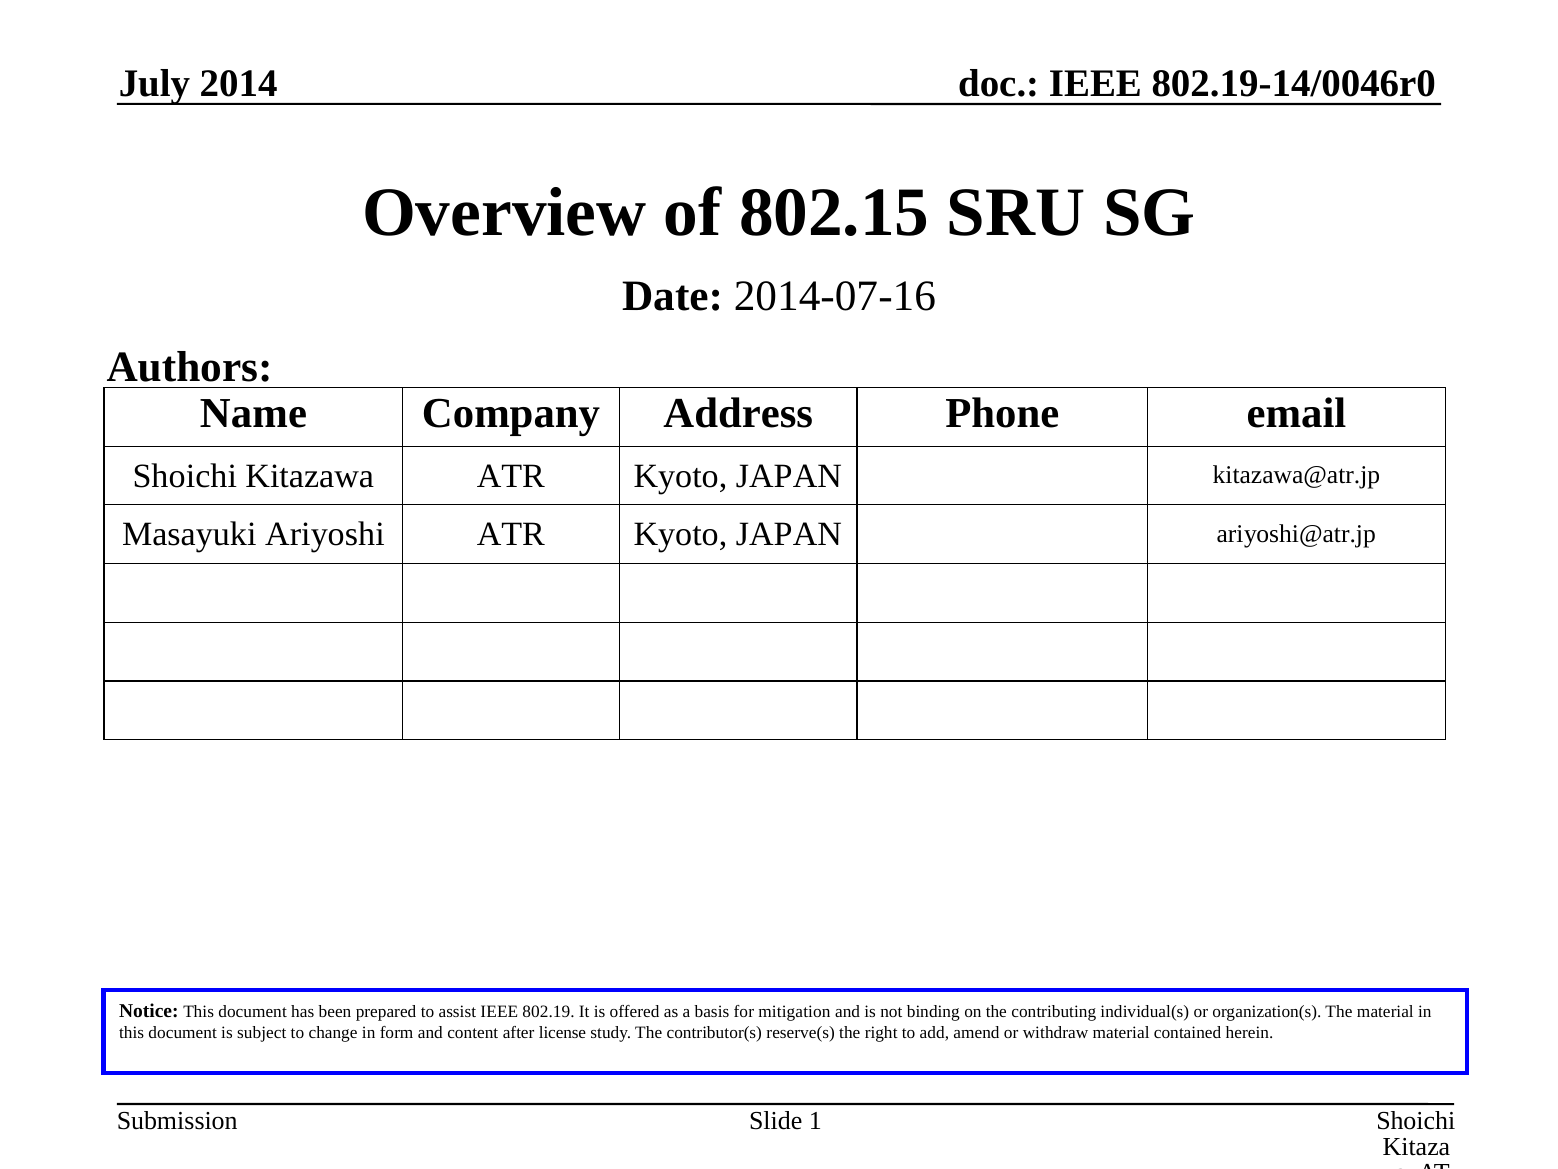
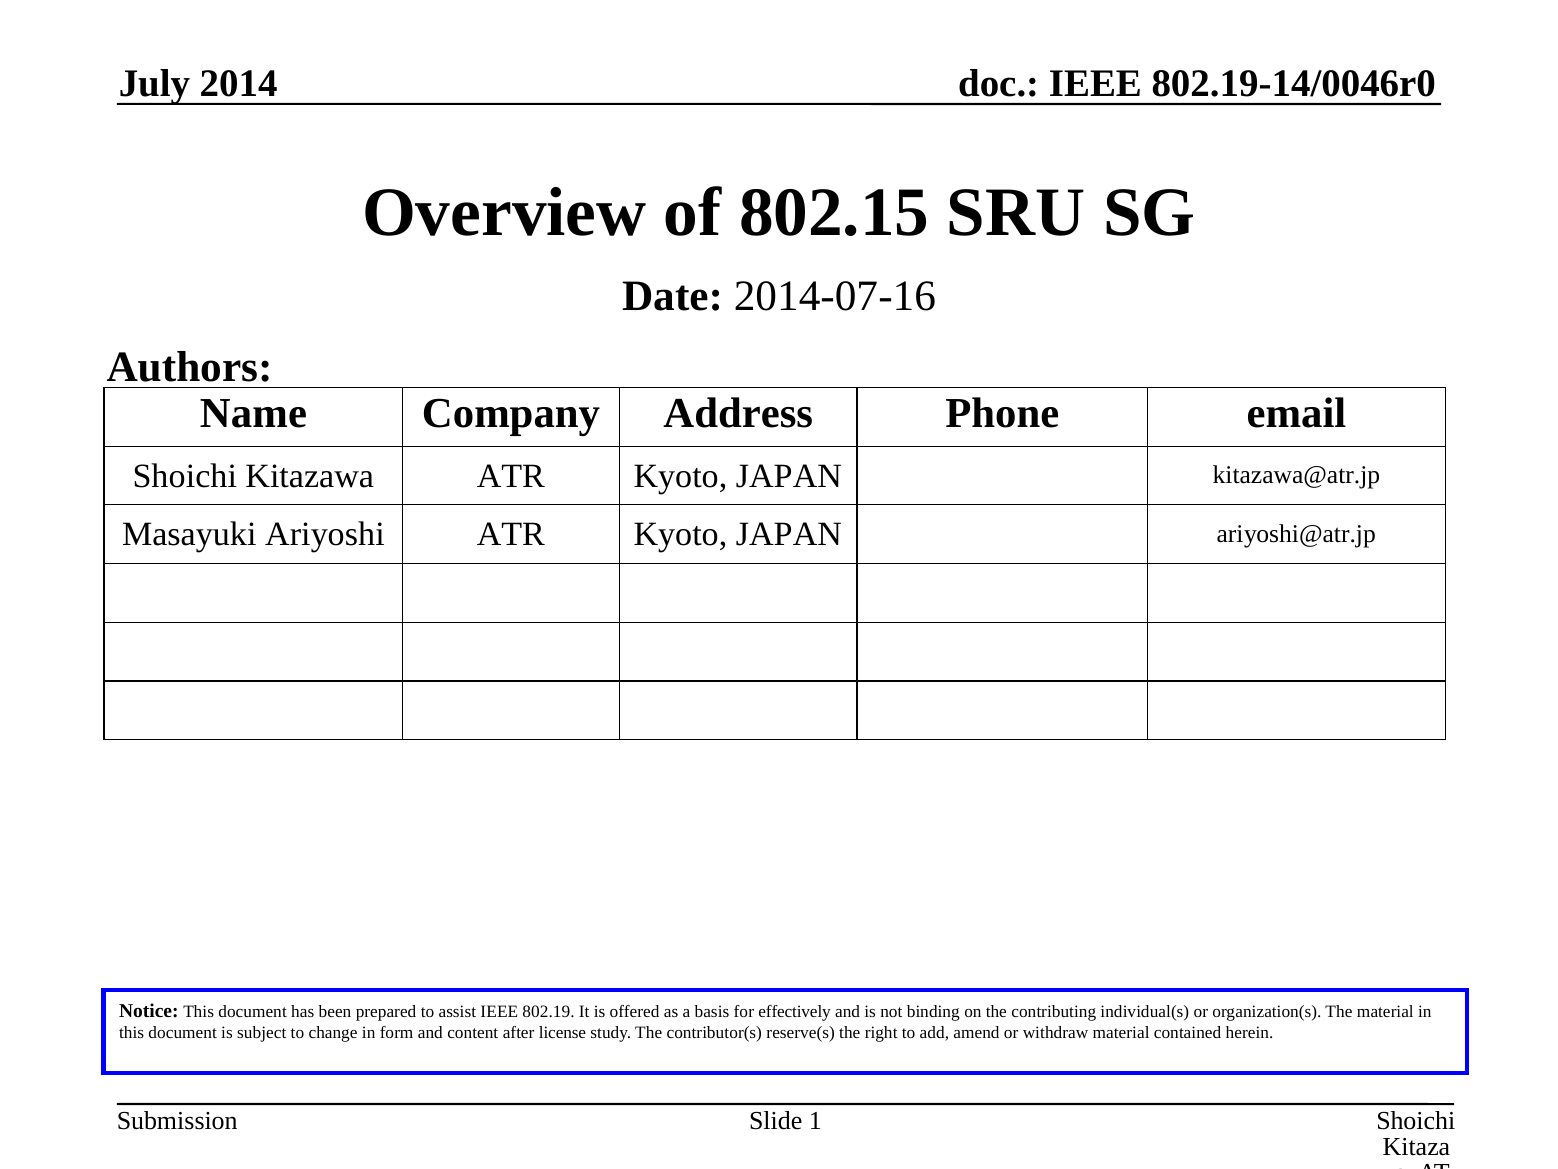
mitigation: mitigation -> effectively
